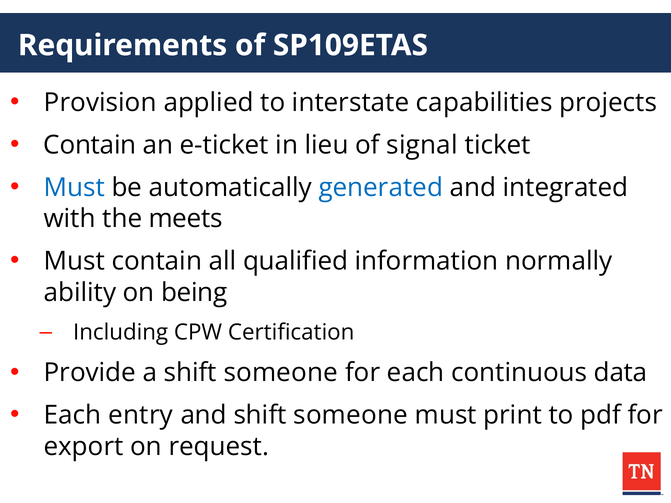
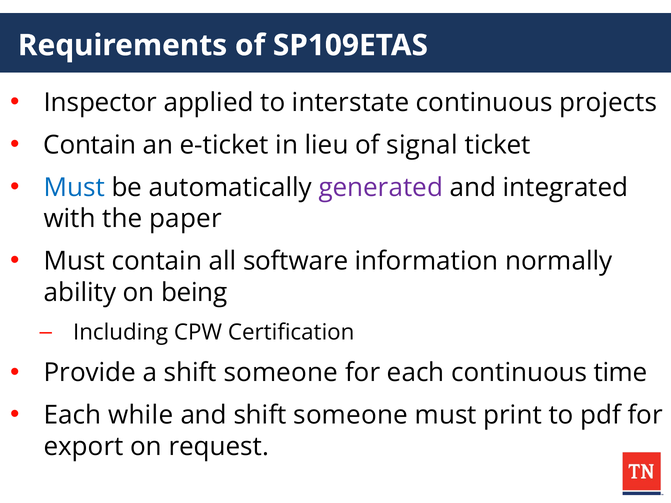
Provision: Provision -> Inspector
interstate capabilities: capabilities -> continuous
generated colour: blue -> purple
meets: meets -> paper
qualified: qualified -> software
data: data -> time
entry: entry -> while
